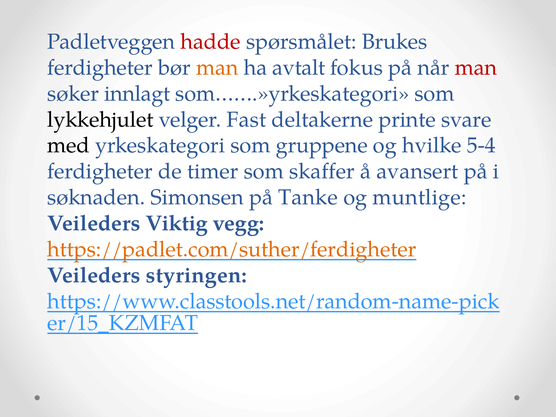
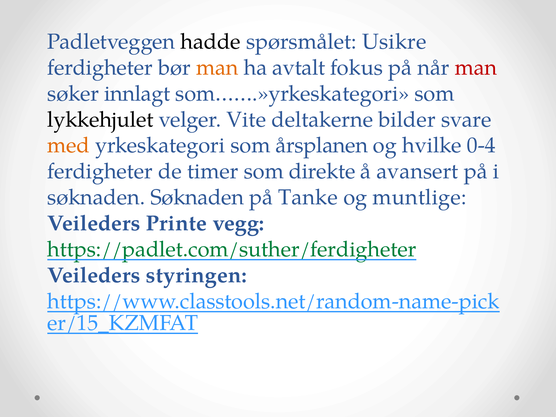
hadde colour: red -> black
Brukes: Brukes -> Usikre
Fast: Fast -> Vite
printe: printe -> bilder
med colour: black -> orange
gruppene: gruppene -> årsplanen
5-4: 5-4 -> 0-4
skaffer: skaffer -> direkte
søknaden Simonsen: Simonsen -> Søknaden
Viktig: Viktig -> Printe
https://padlet.com/suther/ferdigheter colour: orange -> green
